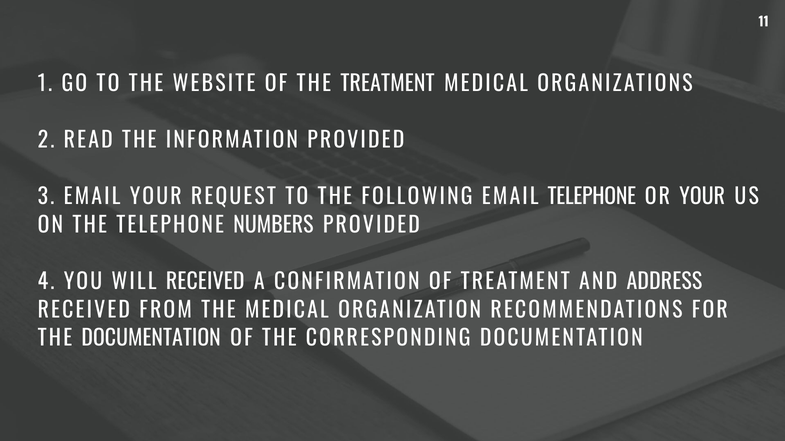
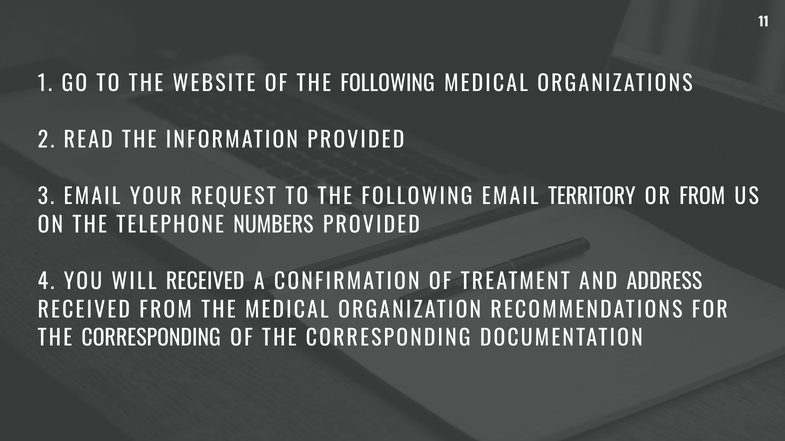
OF THE TREATMENT: TREATMENT -> FOLLOWING
EMAIL TELEPHONE: TELEPHONE -> TERRITORY
OR YOUR: YOUR -> FROM
DOCUMENTATION at (151, 339): DOCUMENTATION -> CORRESPONDING
